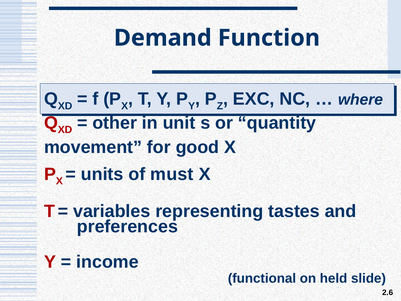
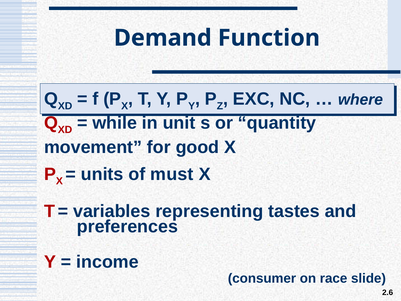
other: other -> while
functional: functional -> consumer
held: held -> race
